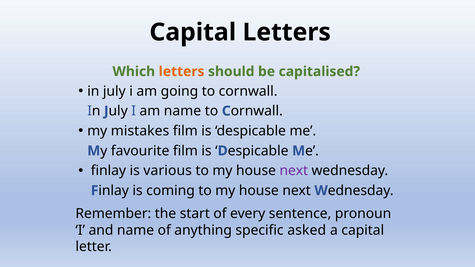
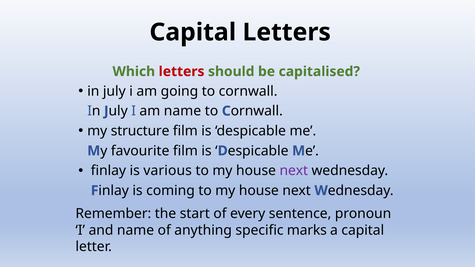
letters at (182, 72) colour: orange -> red
mistakes: mistakes -> structure
asked: asked -> marks
